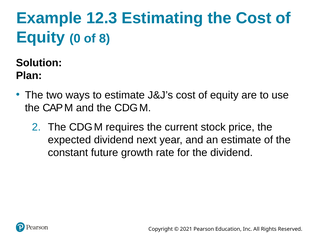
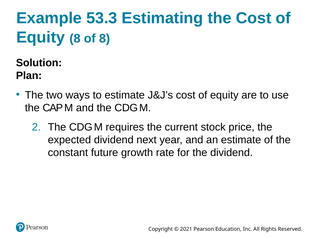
12.3: 12.3 -> 53.3
Equity 0: 0 -> 8
